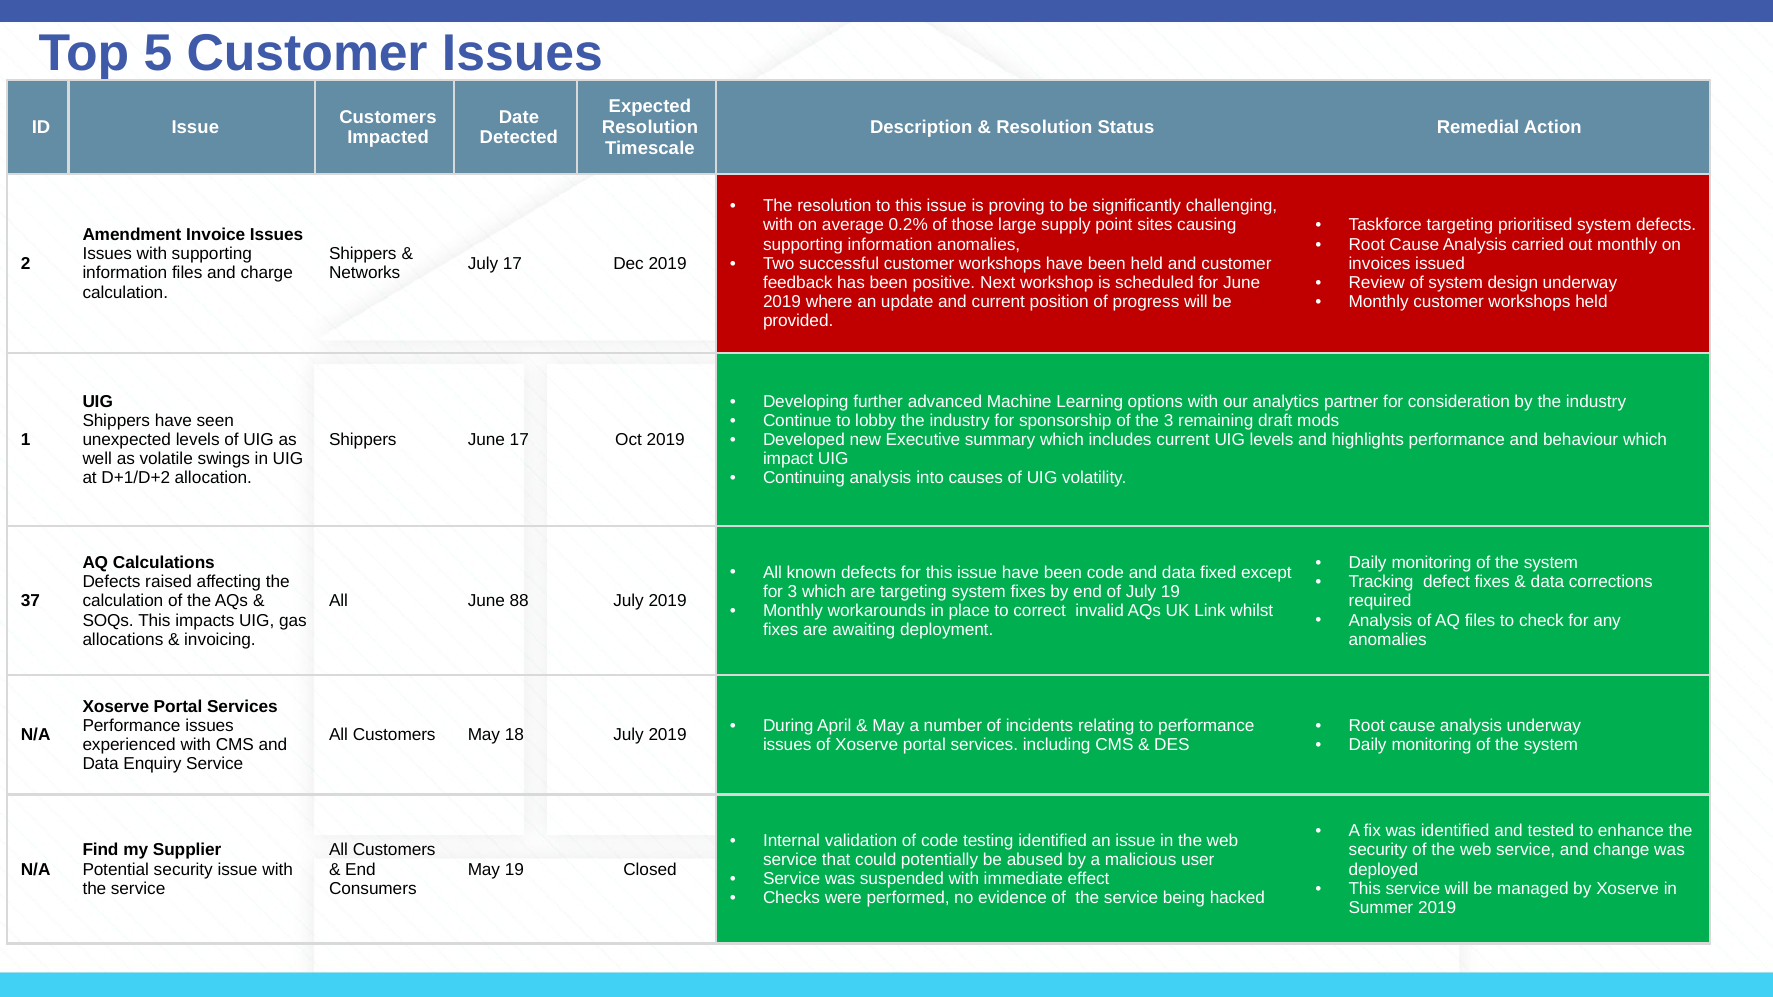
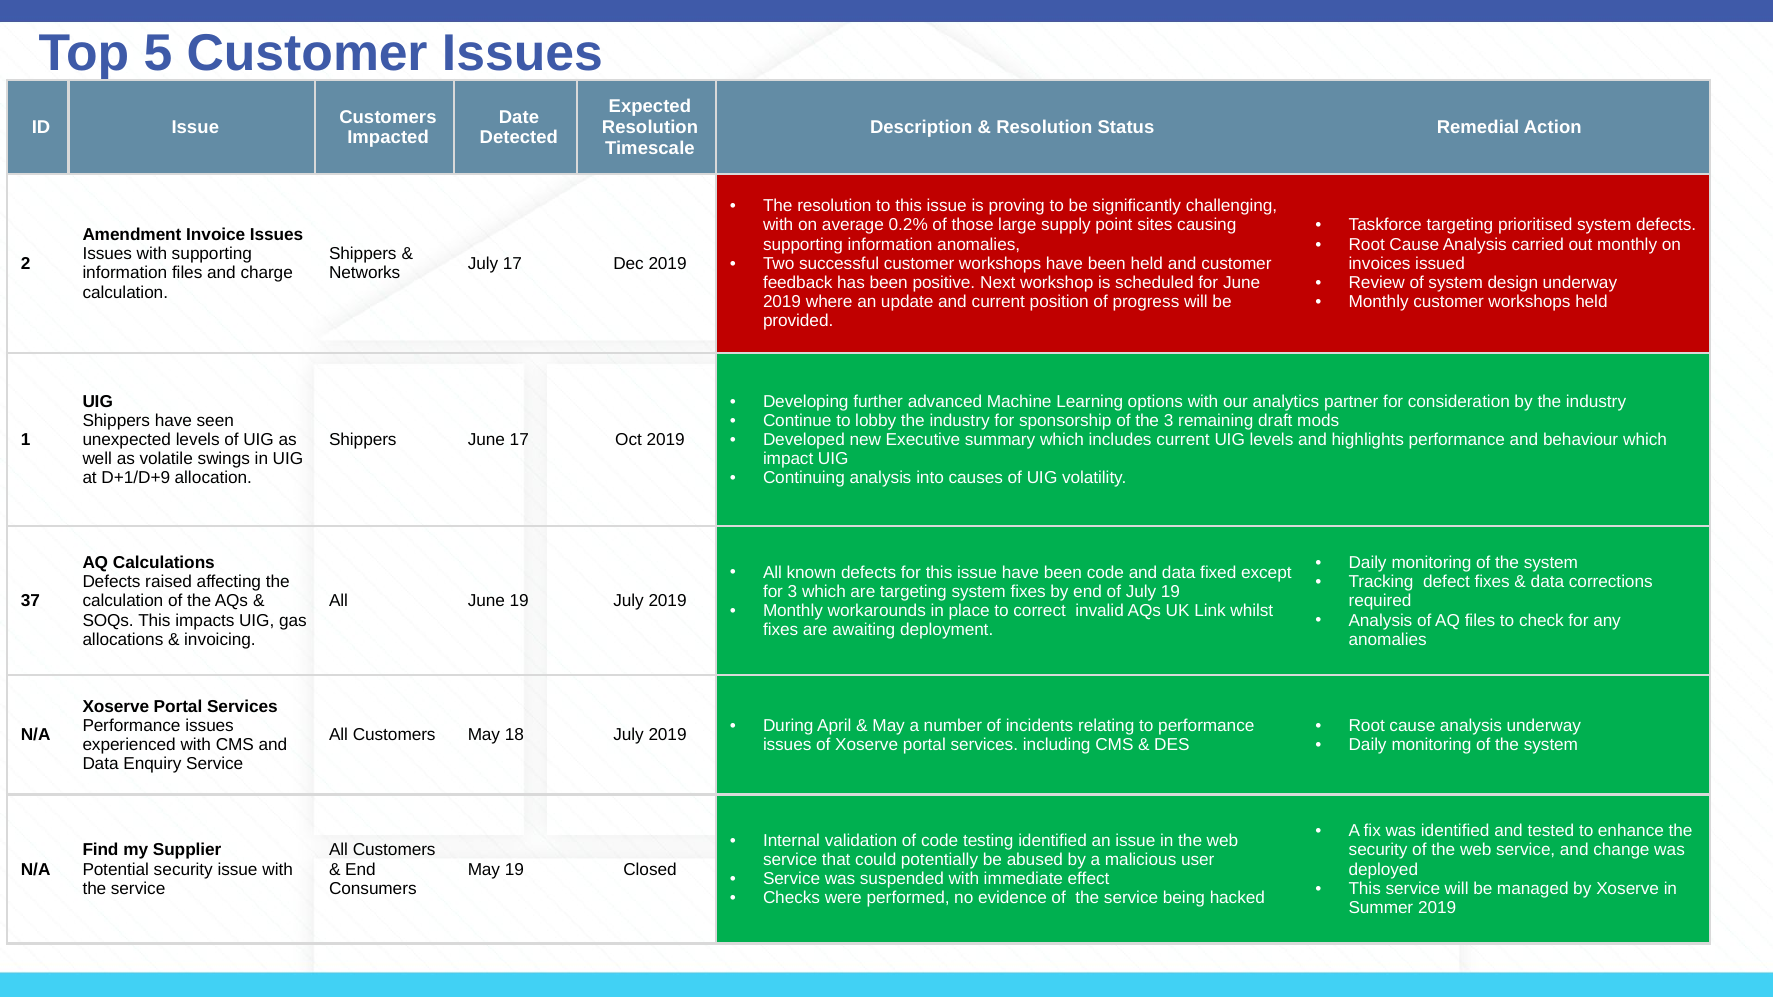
D+1/D+2: D+1/D+2 -> D+1/D+9
June 88: 88 -> 19
